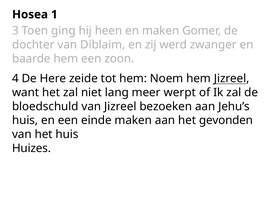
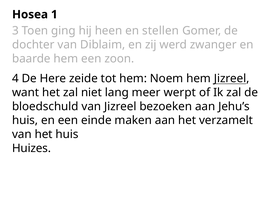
en maken: maken -> stellen
gevonden: gevonden -> verzamelt
